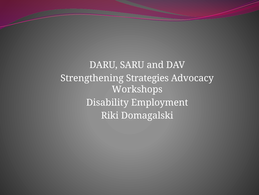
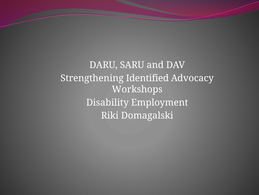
Strategies: Strategies -> Identified
